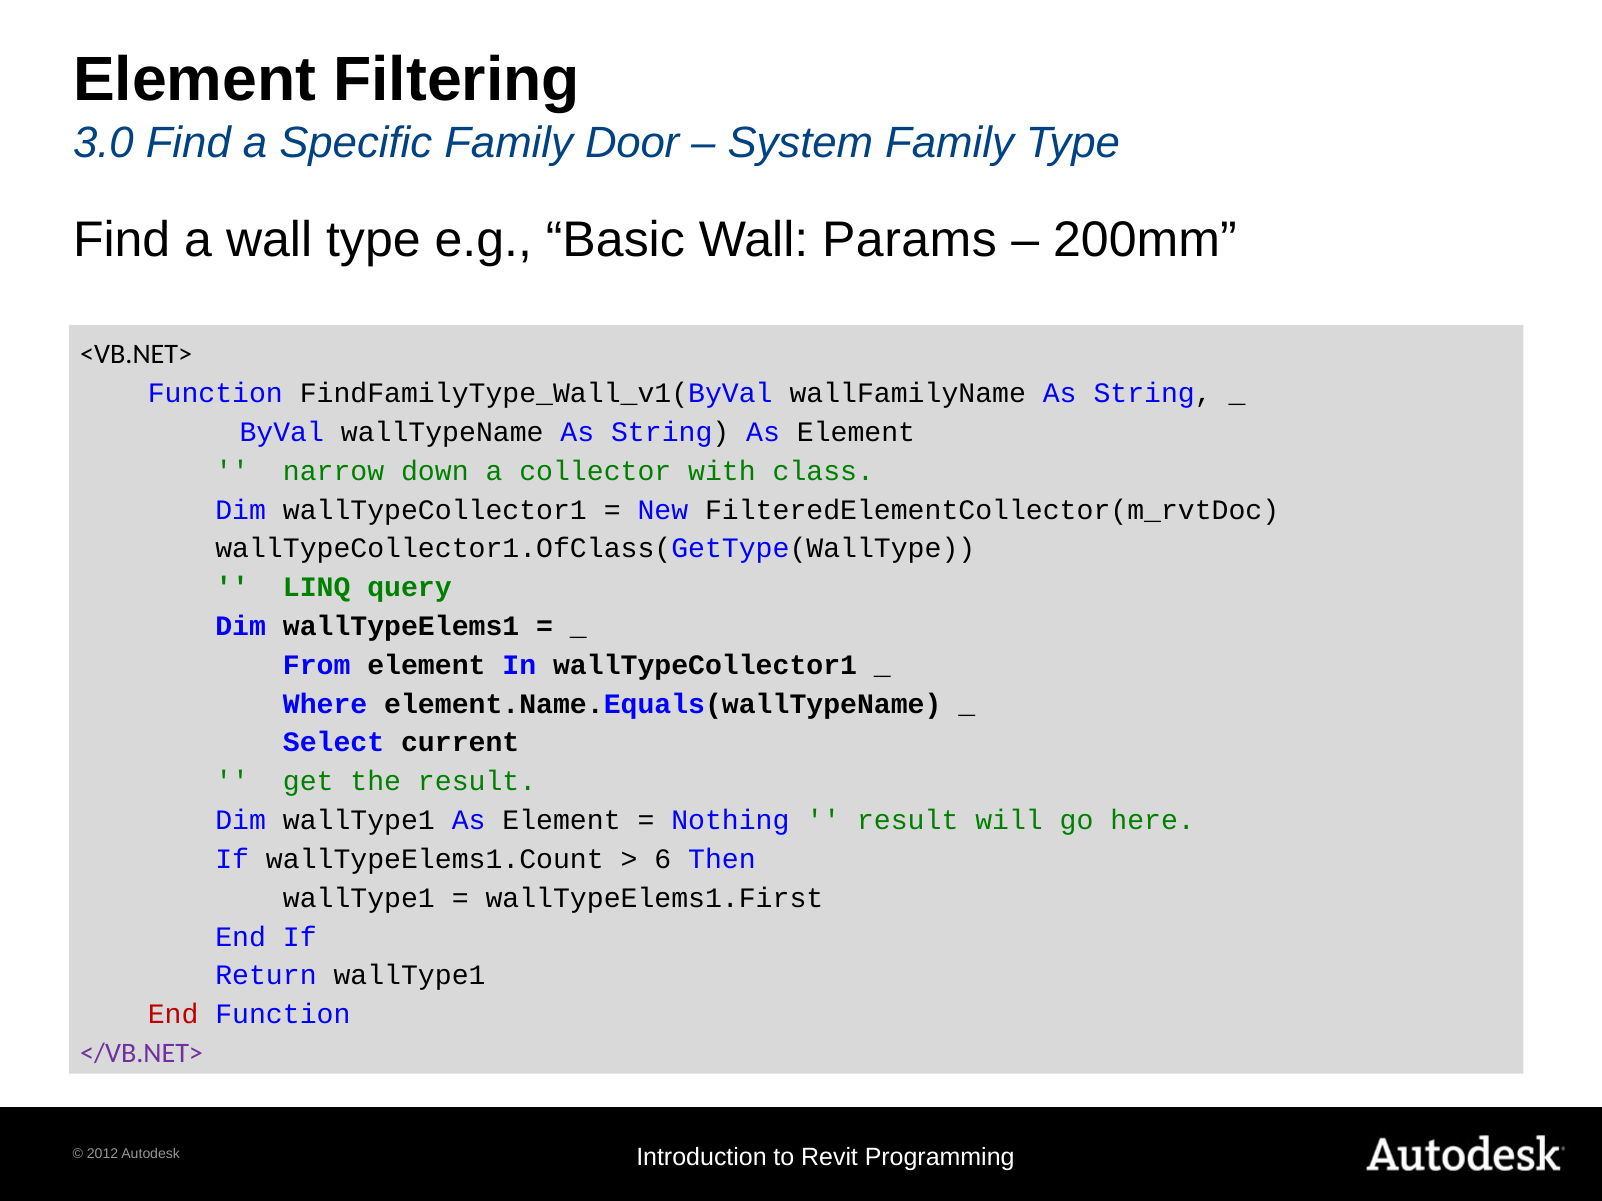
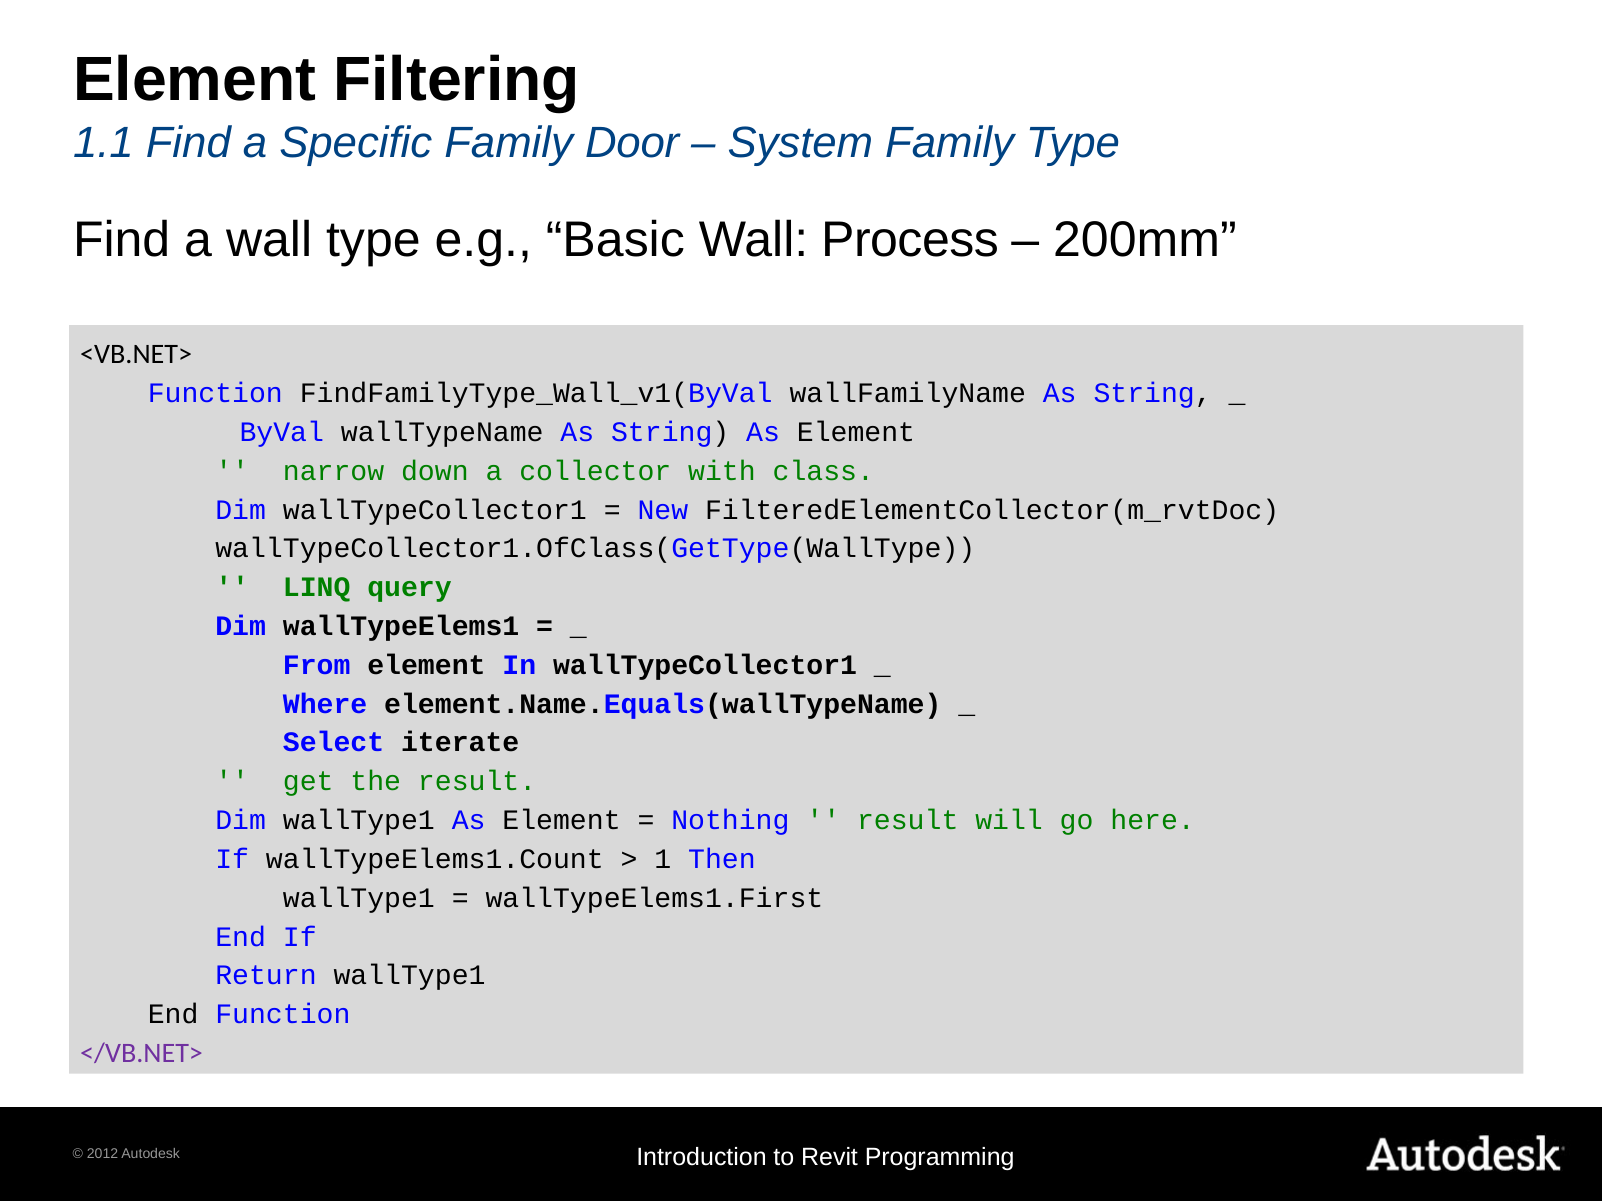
3.0: 3.0 -> 1.1
Params: Params -> Process
current: current -> iterate
6: 6 -> 1
End at (173, 1015) colour: red -> black
